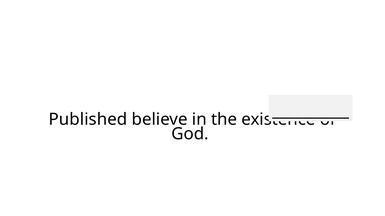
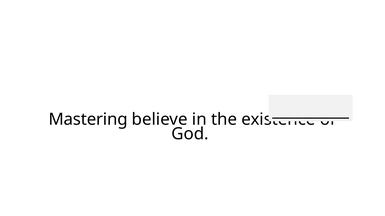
Published: Published -> Mastering
